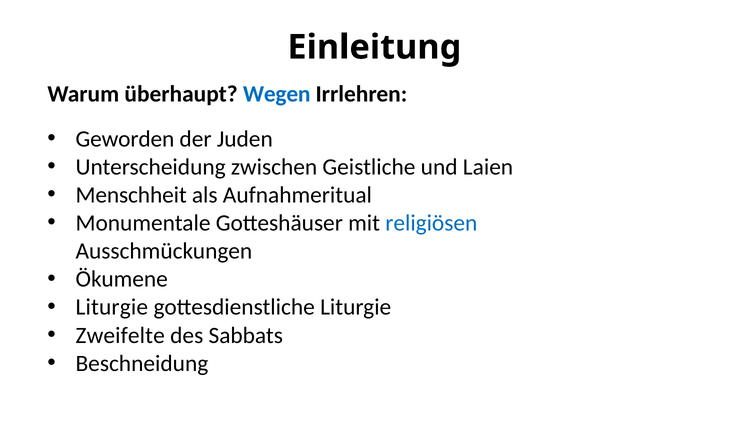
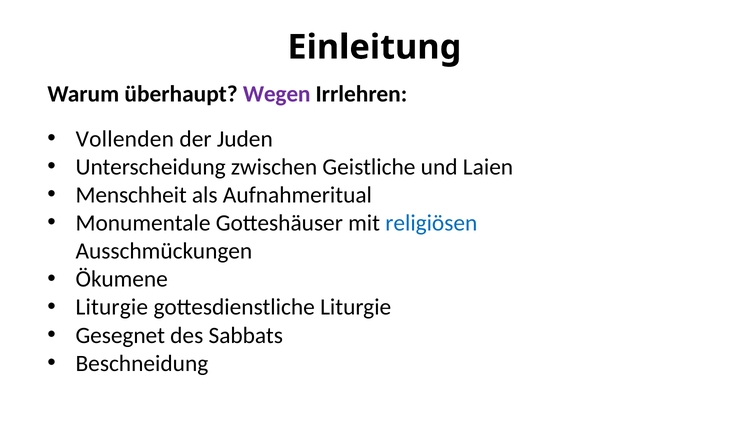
Wegen colour: blue -> purple
Geworden: Geworden -> Vollenden
Zweifelte: Zweifelte -> Gesegnet
